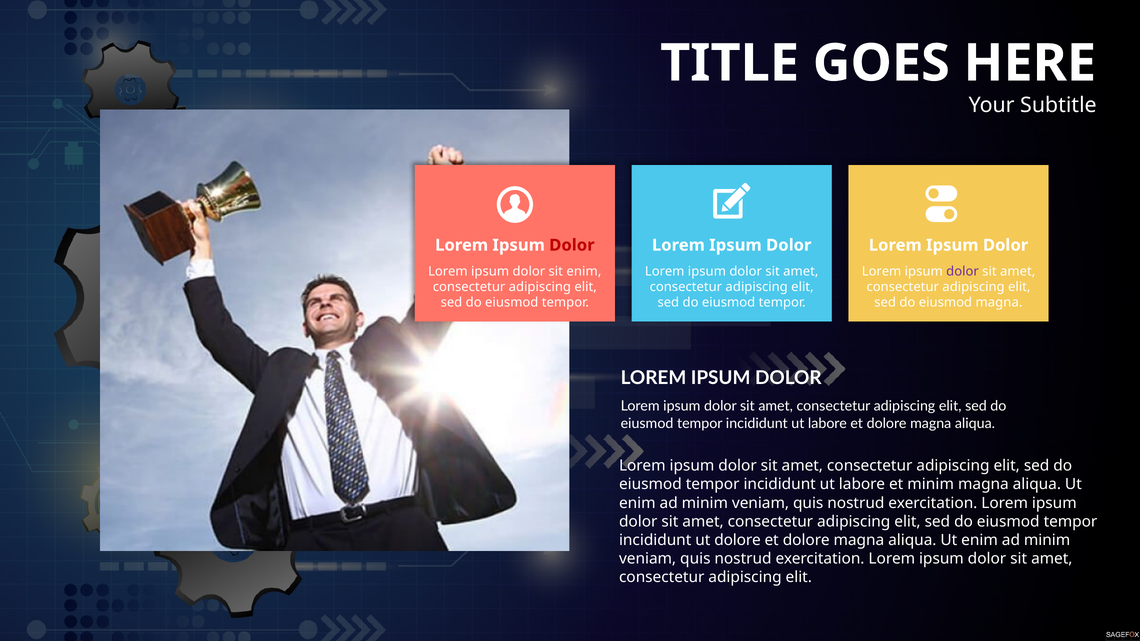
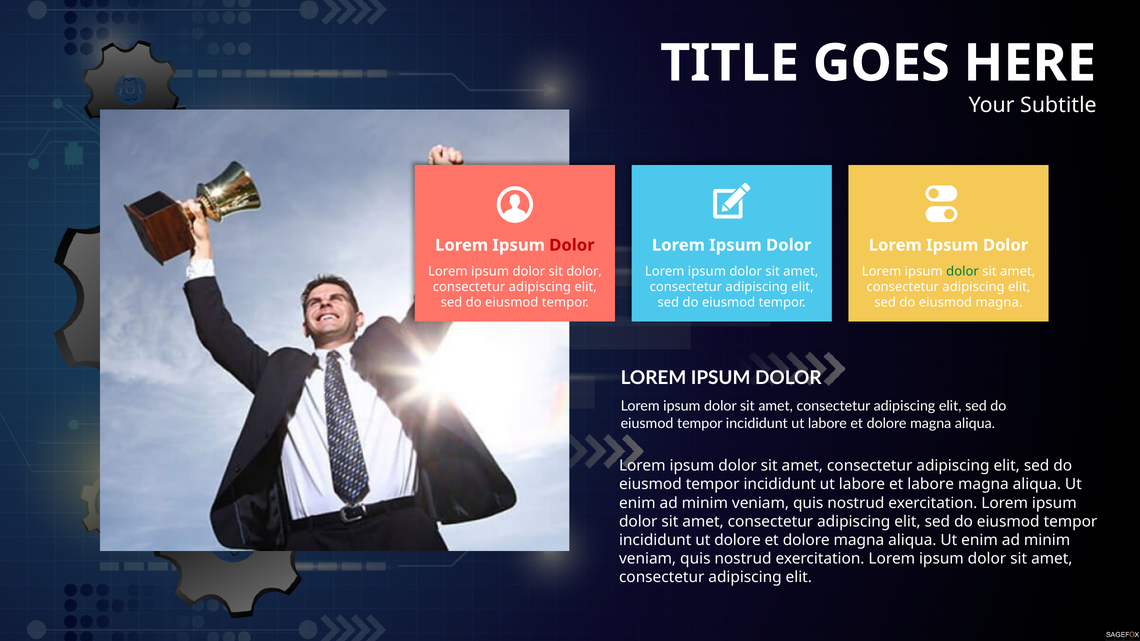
sit enim: enim -> dolor
dolor at (963, 271) colour: purple -> green
et minim: minim -> labore
